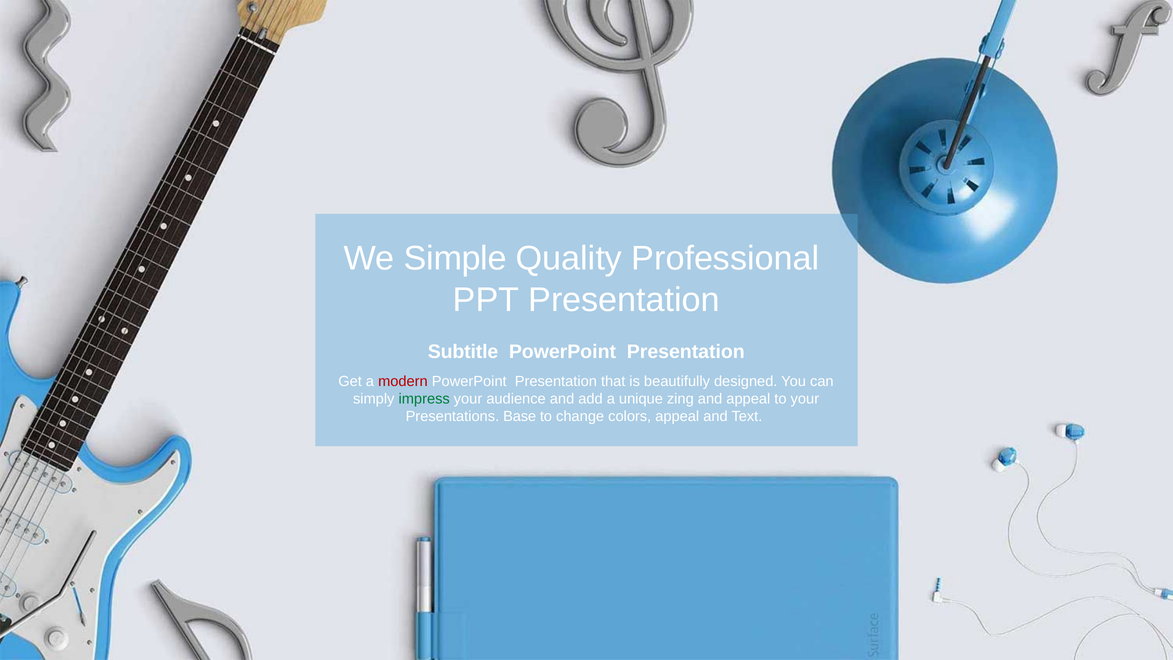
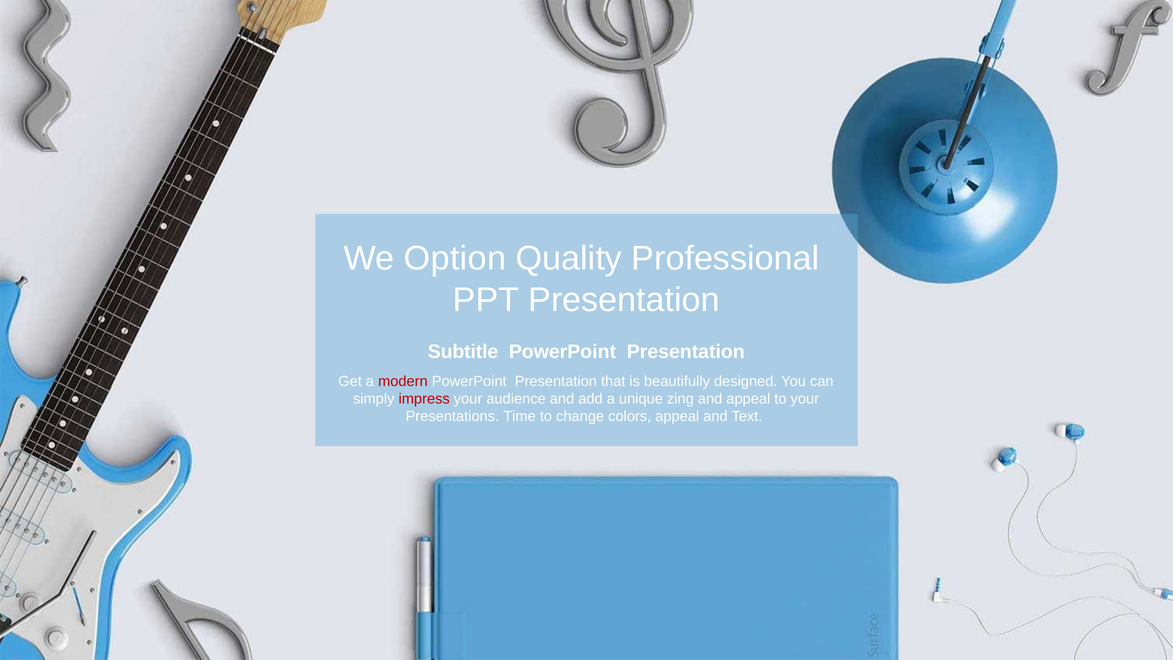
Simple: Simple -> Option
impress colour: green -> red
Base: Base -> Time
